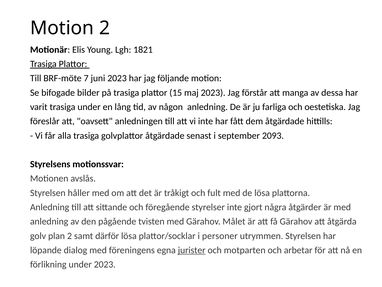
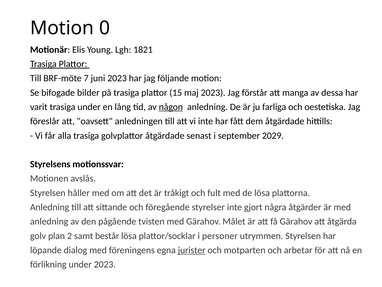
Motion 2: 2 -> 0
någon underline: none -> present
2093: 2093 -> 2029
därför: därför -> består
